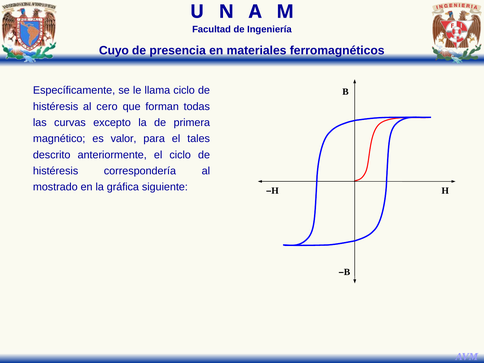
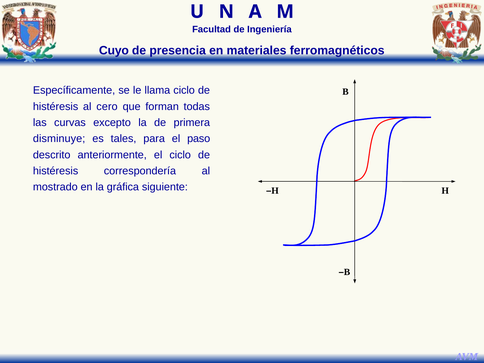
magnético: magnético -> disminuye
valor: valor -> tales
tales: tales -> paso
